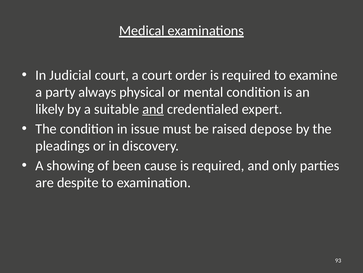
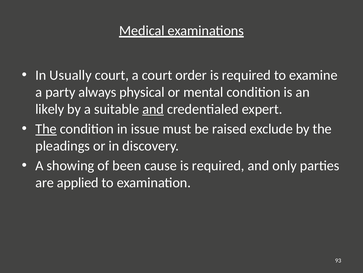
Judicial: Judicial -> Usually
The at (46, 129) underline: none -> present
depose: depose -> exclude
despite: despite -> applied
